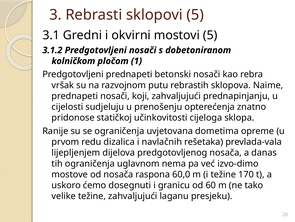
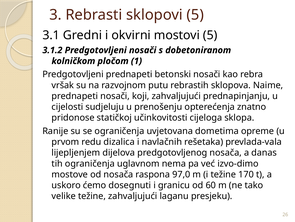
60,0: 60,0 -> 97,0
